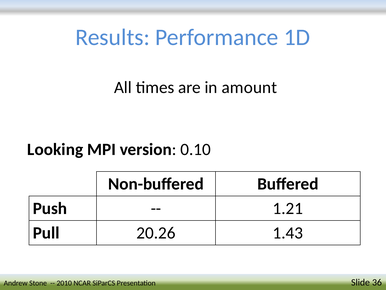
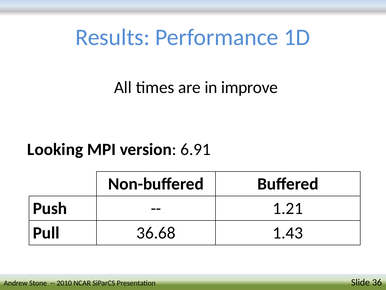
amount: amount -> improve
0.10: 0.10 -> 6.91
20.26: 20.26 -> 36.68
